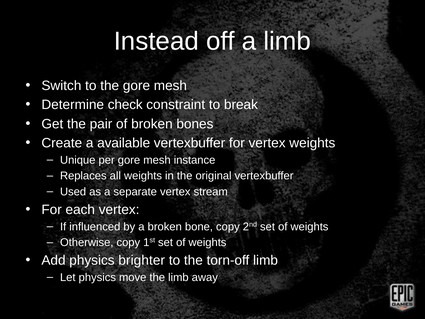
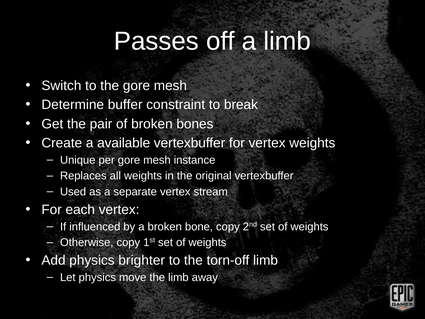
Instead: Instead -> Passes
check: check -> buffer
